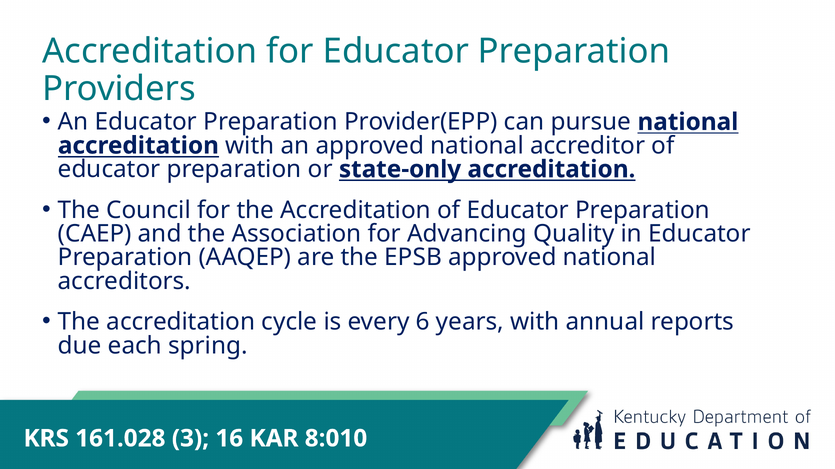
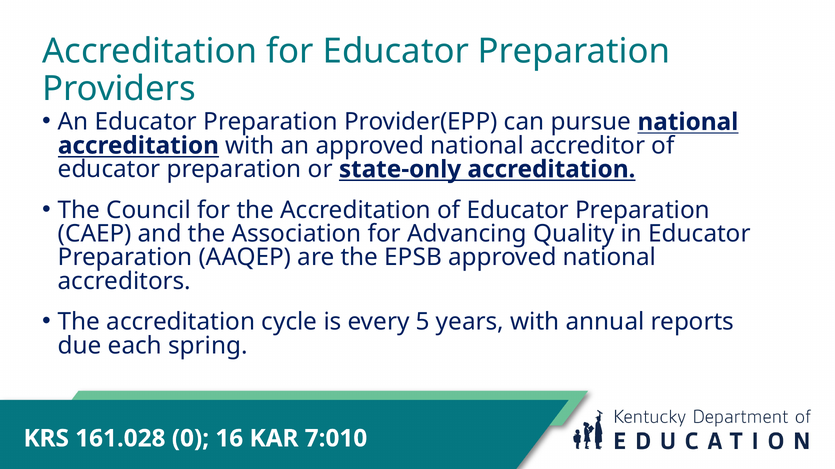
6: 6 -> 5
3: 3 -> 0
8:010: 8:010 -> 7:010
